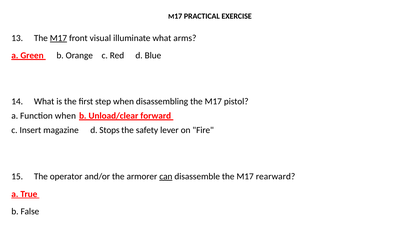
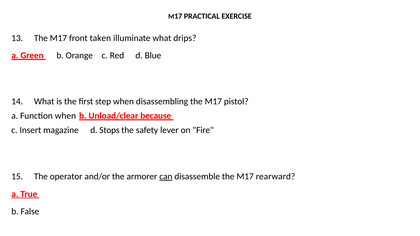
M17 at (58, 38) underline: present -> none
visual: visual -> taken
arms: arms -> drips
forward: forward -> because
